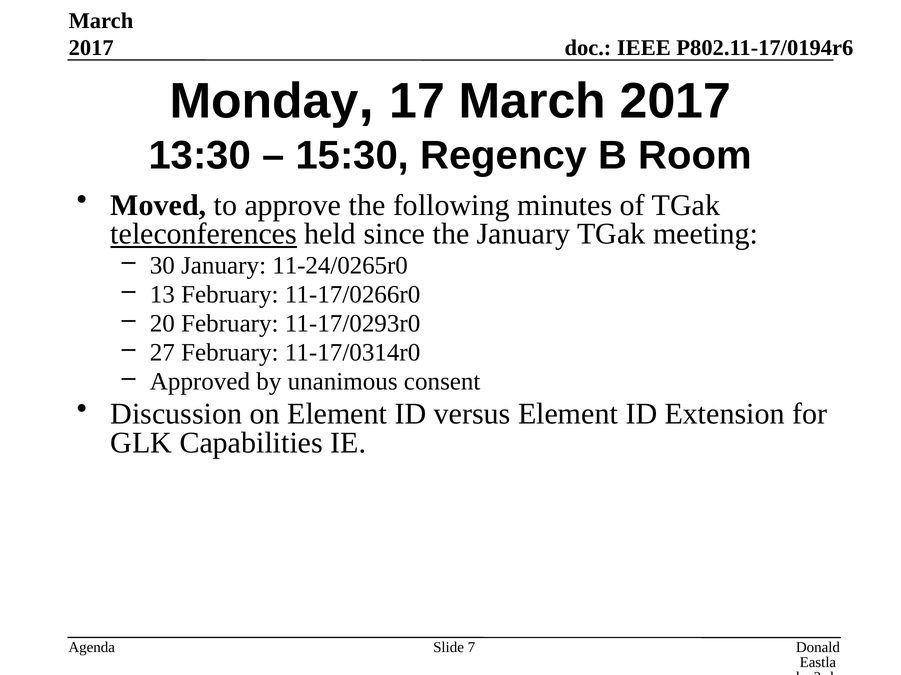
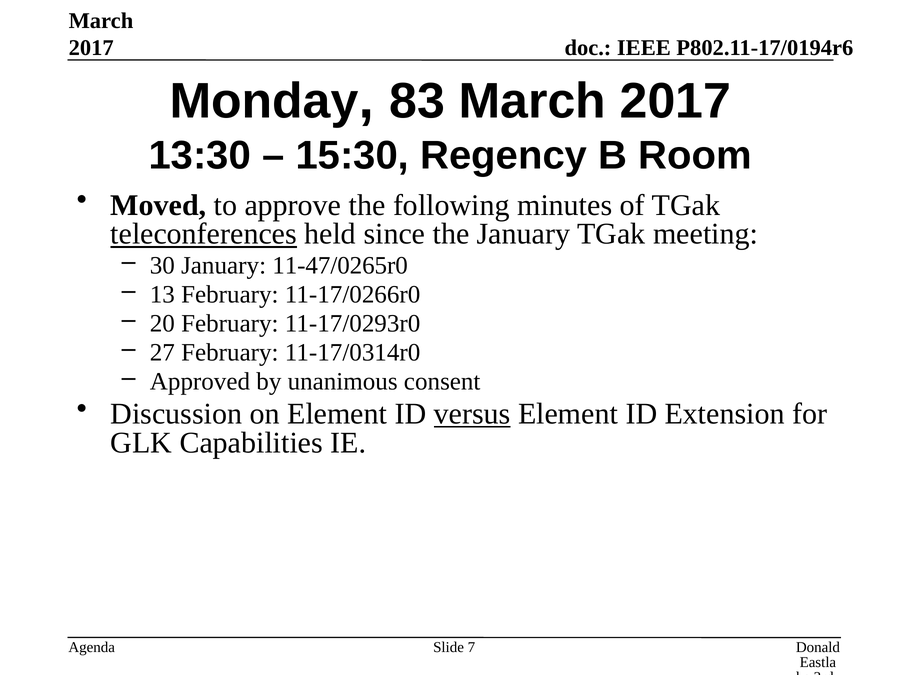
17: 17 -> 83
11-24/0265r0: 11-24/0265r0 -> 11-47/0265r0
versus underline: none -> present
